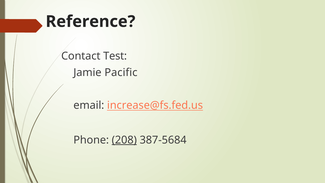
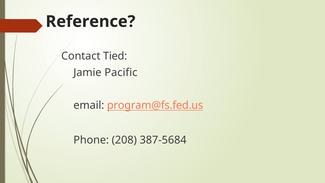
Test: Test -> Tied
increase@fs.fed.us: increase@fs.fed.us -> program@fs.fed.us
208 underline: present -> none
